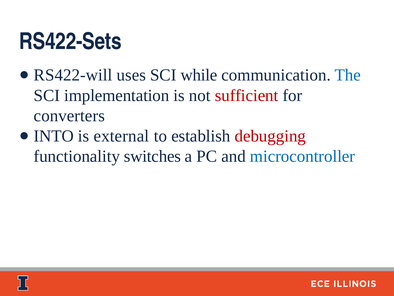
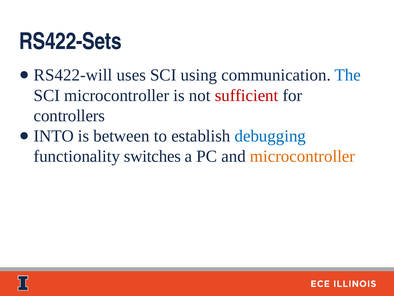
while: while -> using
SCI implementation: implementation -> microcontroller
converters: converters -> controllers
external: external -> between
debugging colour: red -> blue
microcontroller at (303, 156) colour: blue -> orange
